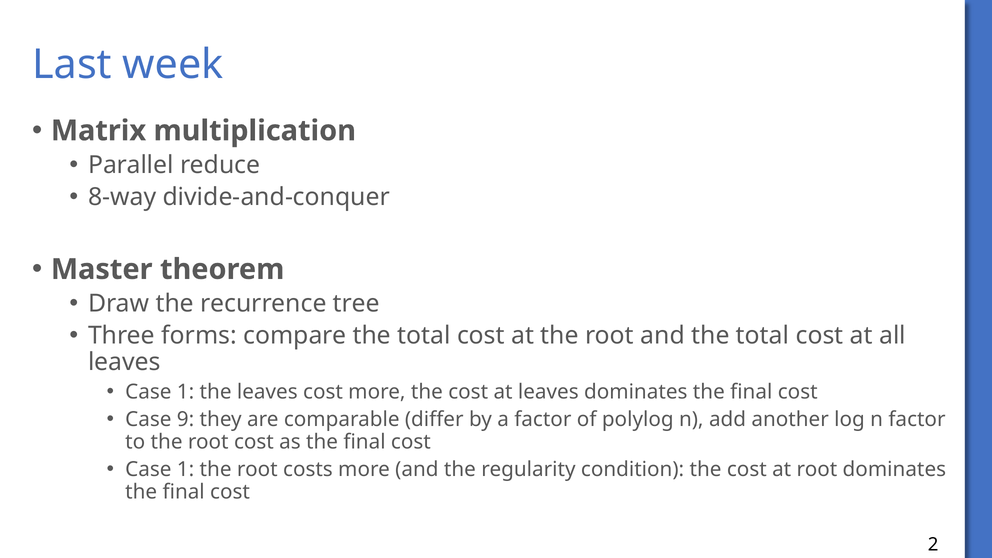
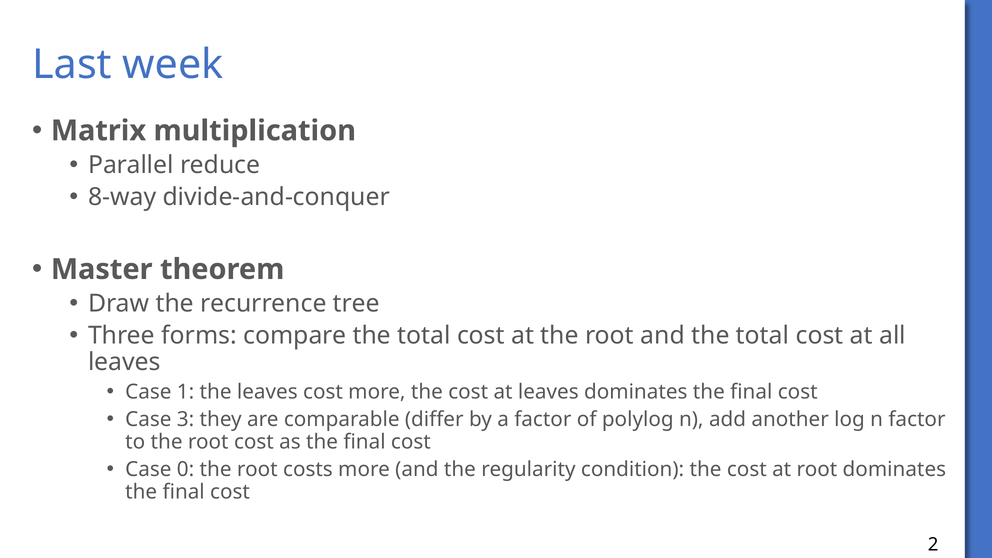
9: 9 -> 3
1 at (186, 469): 1 -> 0
